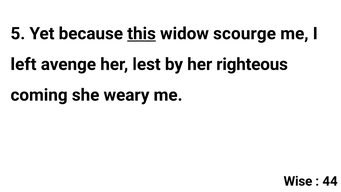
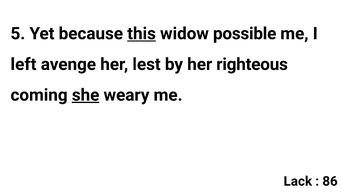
scourge: scourge -> possible
she underline: none -> present
Wise: Wise -> Lack
44: 44 -> 86
